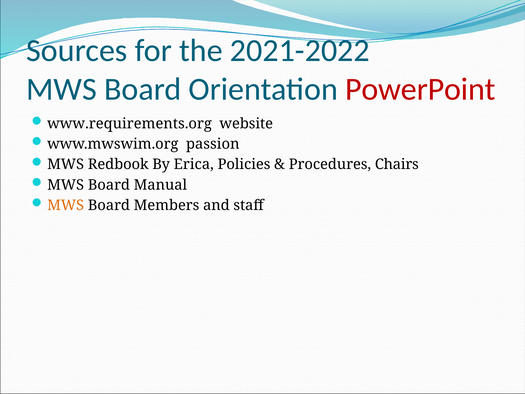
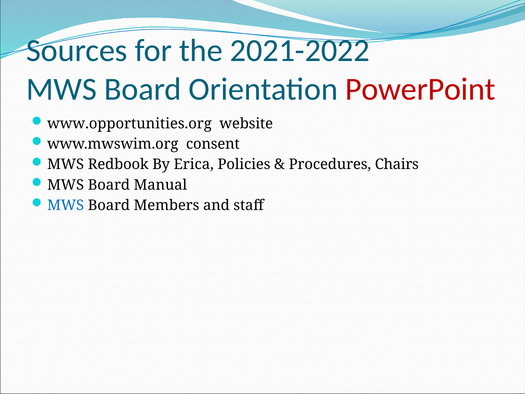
www.requirements.org: www.requirements.org -> www.opportunities.org
passion: passion -> consent
MWS at (66, 205) colour: orange -> blue
